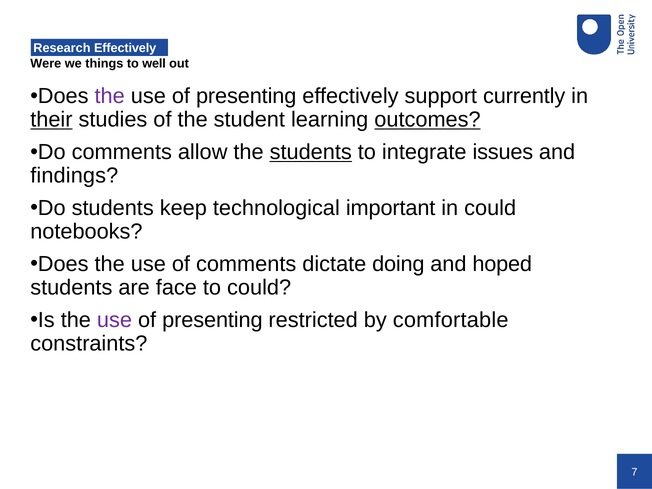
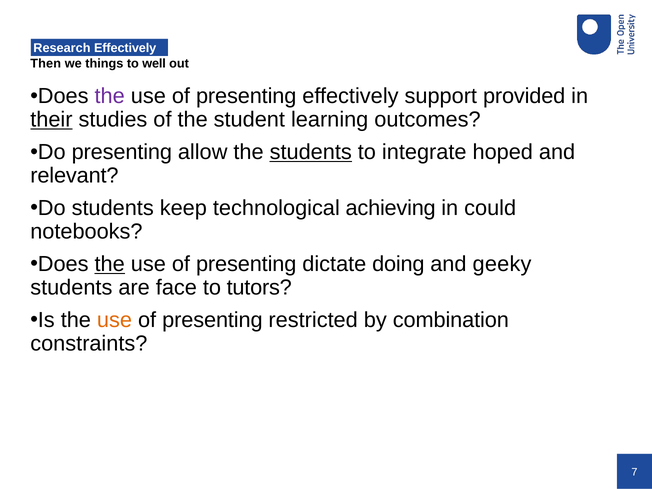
Were: Were -> Then
currently: currently -> provided
outcomes underline: present -> none
Do comments: comments -> presenting
issues: issues -> hoped
findings: findings -> relevant
important: important -> achieving
the at (110, 264) underline: none -> present
comments at (246, 264): comments -> presenting
hoped: hoped -> geeky
to could: could -> tutors
use at (114, 320) colour: purple -> orange
comfortable: comfortable -> combination
